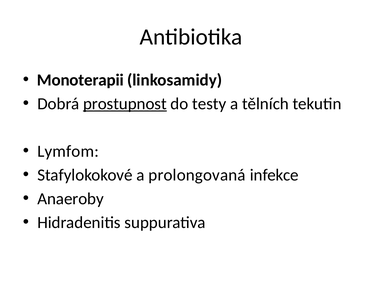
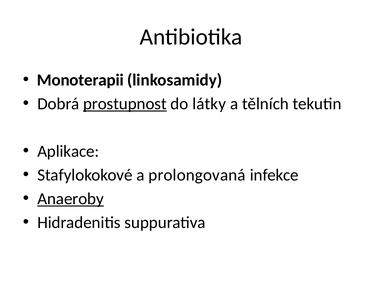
testy: testy -> látky
Lymfom: Lymfom -> Aplikace
Anaeroby underline: none -> present
